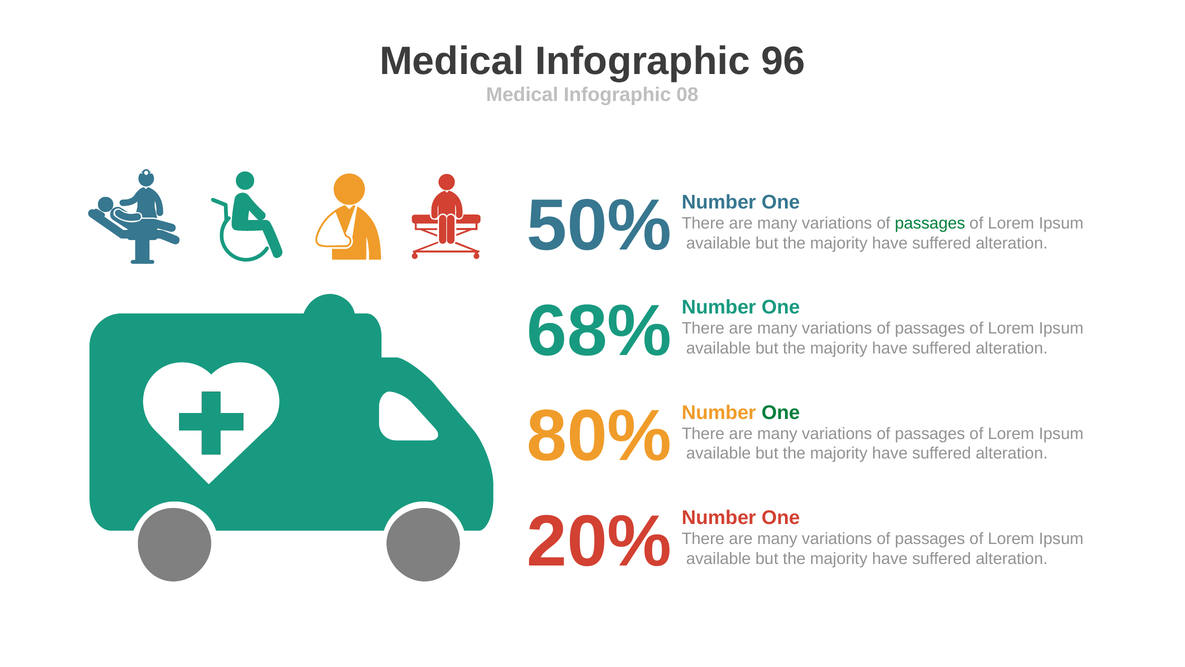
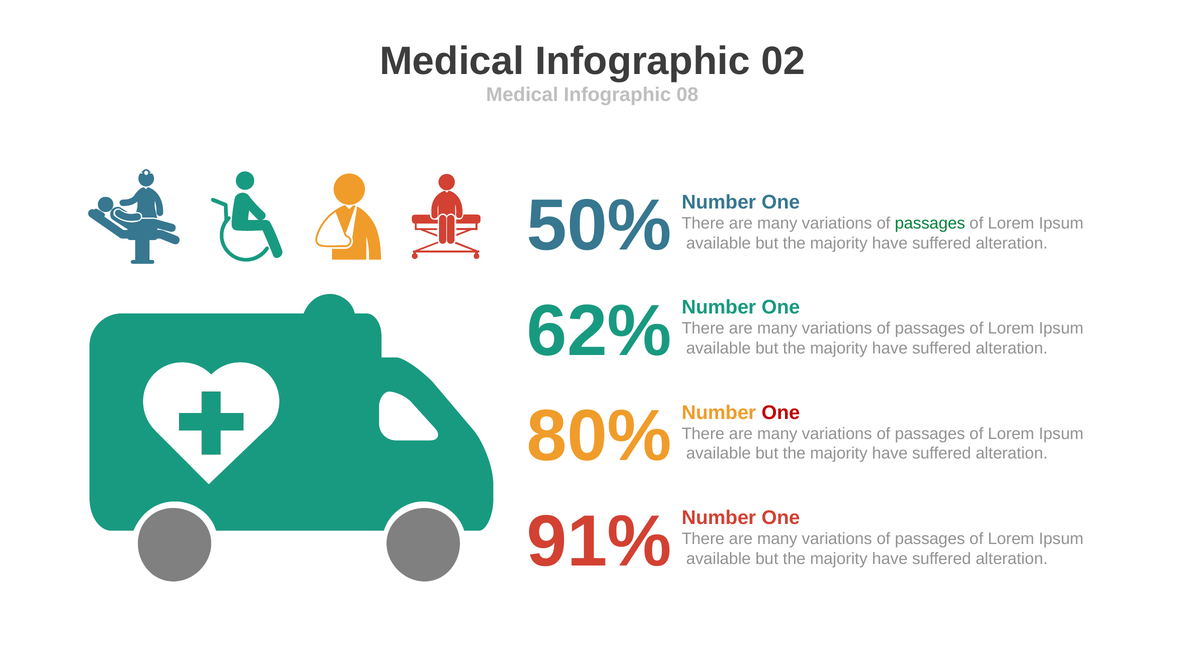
96: 96 -> 02
68%: 68% -> 62%
One at (781, 412) colour: green -> red
20%: 20% -> 91%
